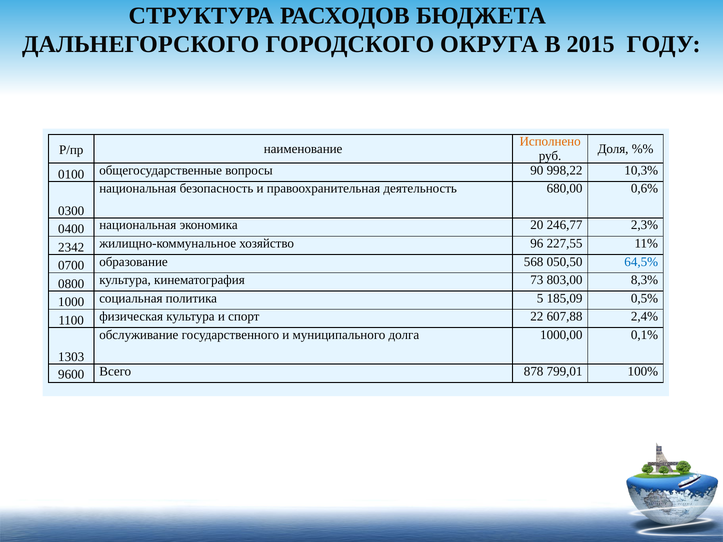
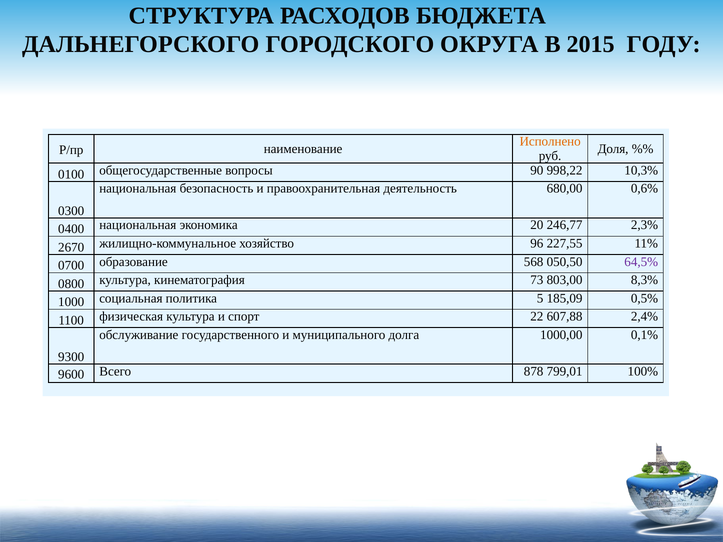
2342: 2342 -> 2670
64,5% colour: blue -> purple
1303: 1303 -> 9300
